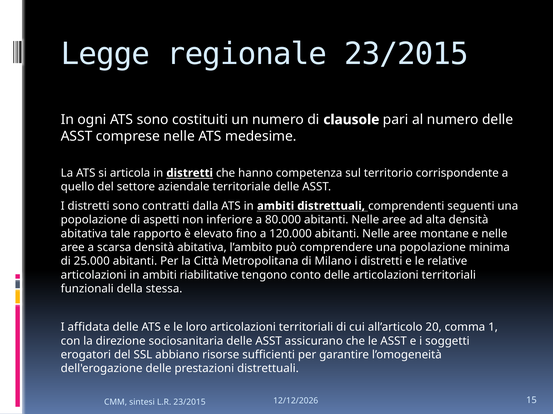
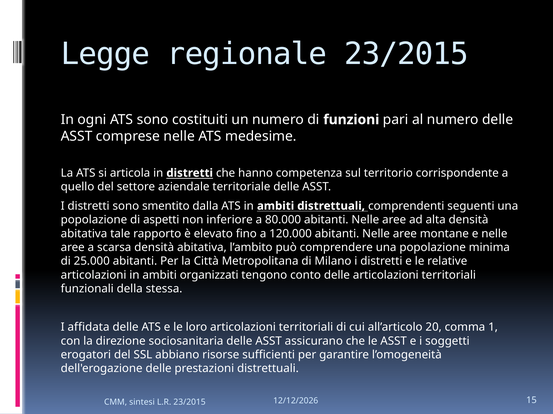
clausole: clausole -> funzioni
contratti: contratti -> smentito
riabilitative: riabilitative -> organizzati
